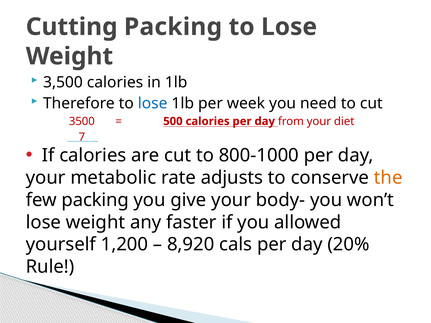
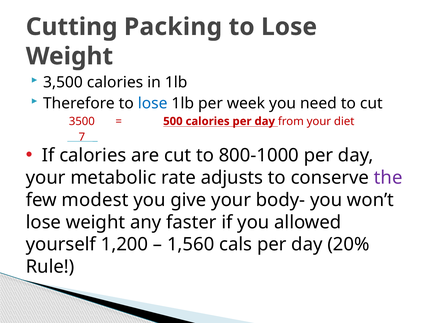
the colour: orange -> purple
few packing: packing -> modest
8,920: 8,920 -> 1,560
